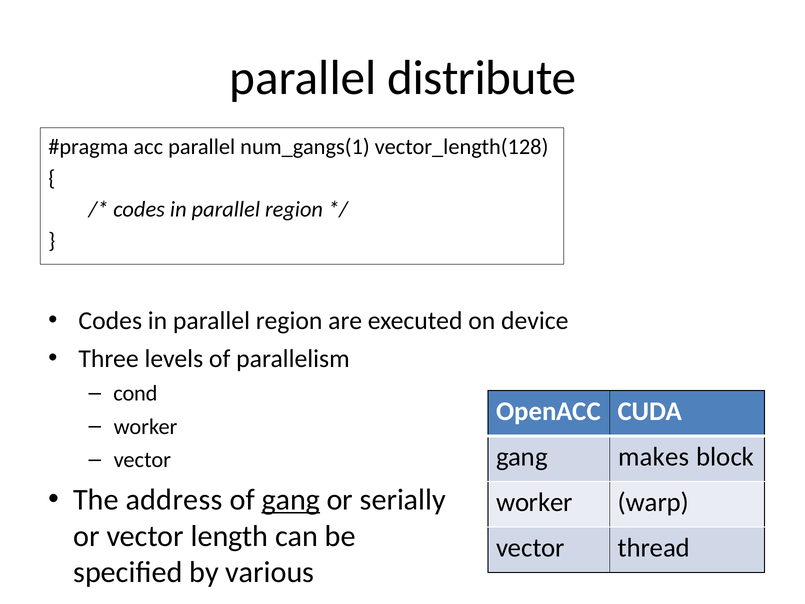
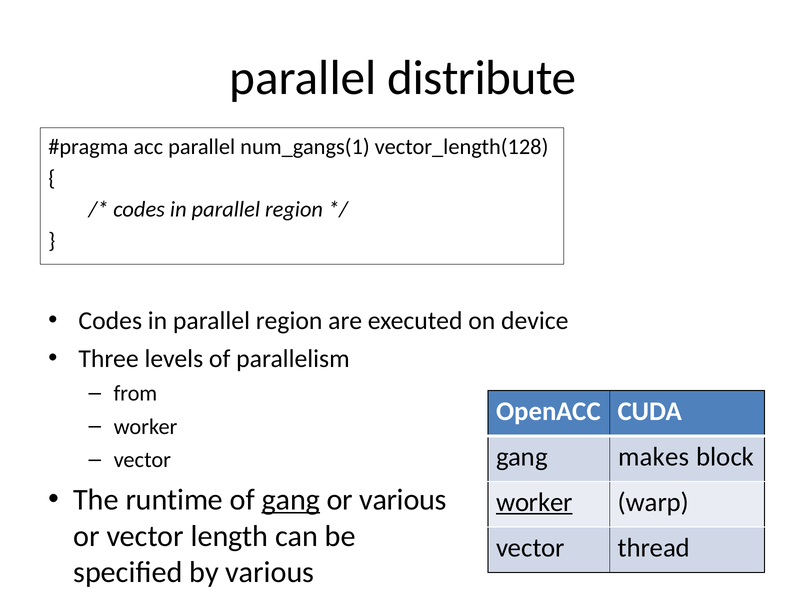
cond: cond -> from
address: address -> runtime
or serially: serially -> various
worker at (534, 502) underline: none -> present
